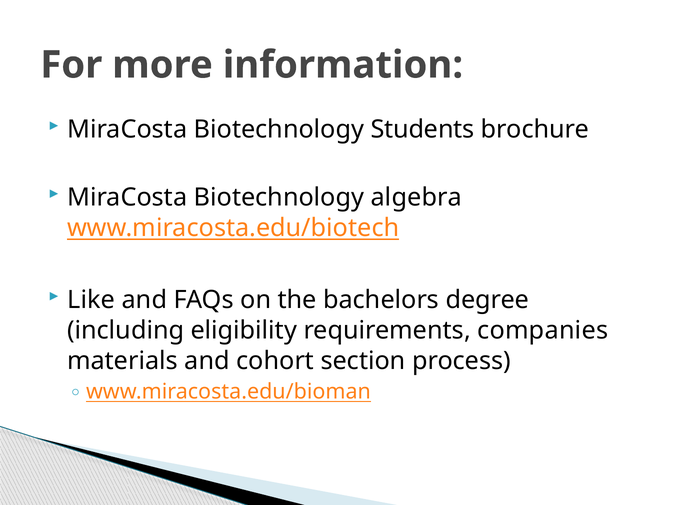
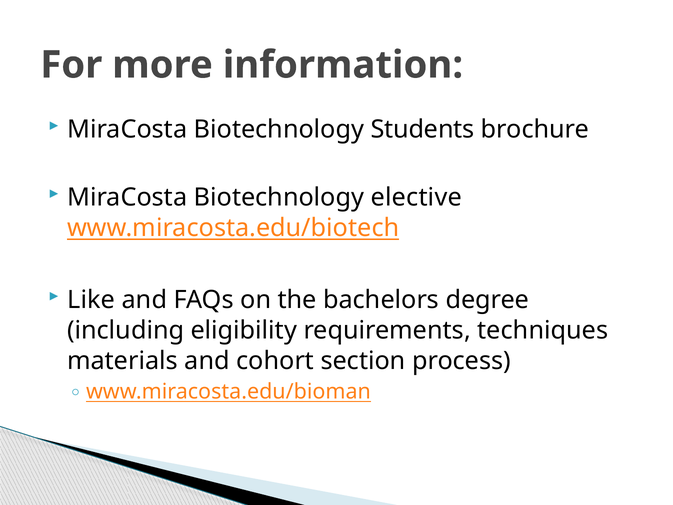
algebra: algebra -> elective
companies: companies -> techniques
